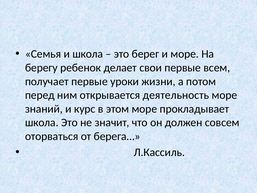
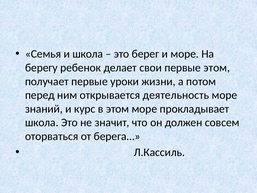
первые всем: всем -> этом
